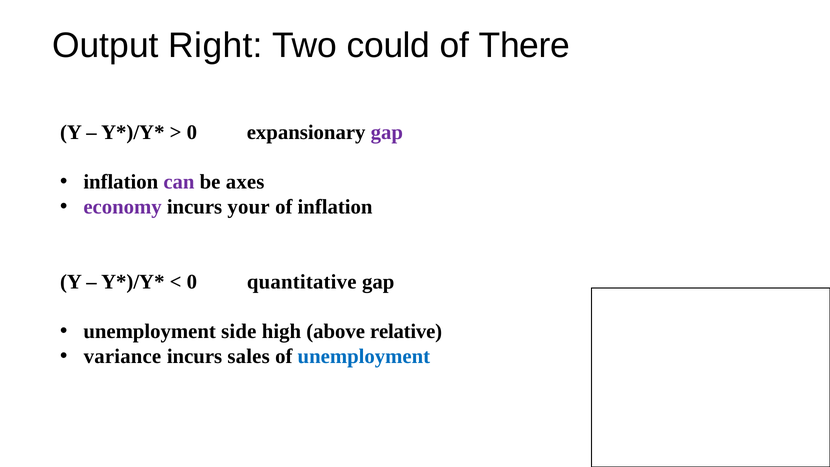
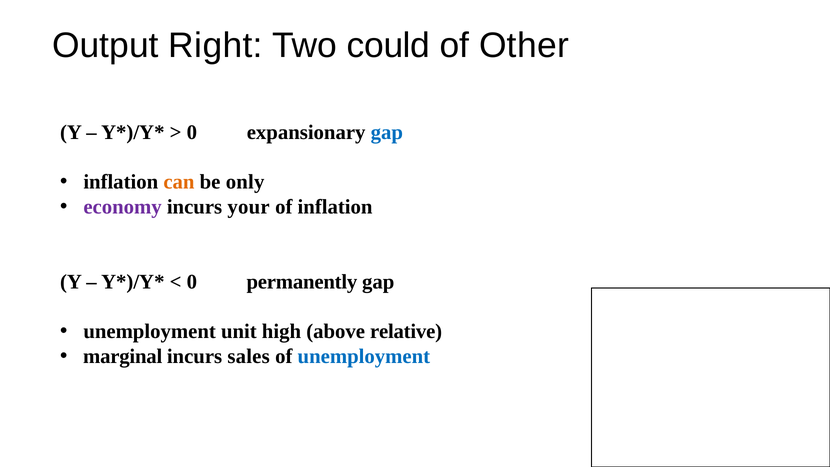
There: There -> Other
gap at (387, 132) colour: purple -> blue
can colour: purple -> orange
axes: axes -> only
quantitative: quantitative -> permanently
side: side -> unit
variance: variance -> marginal
